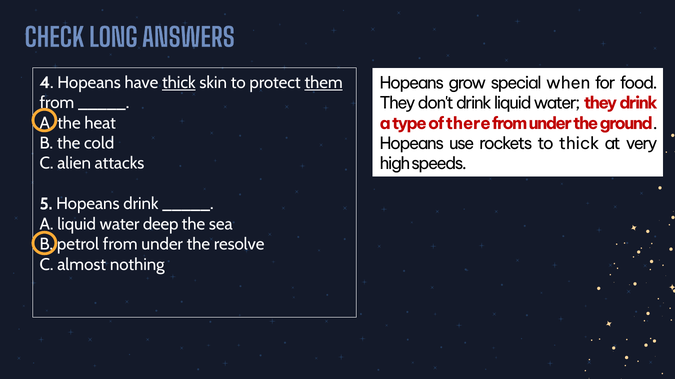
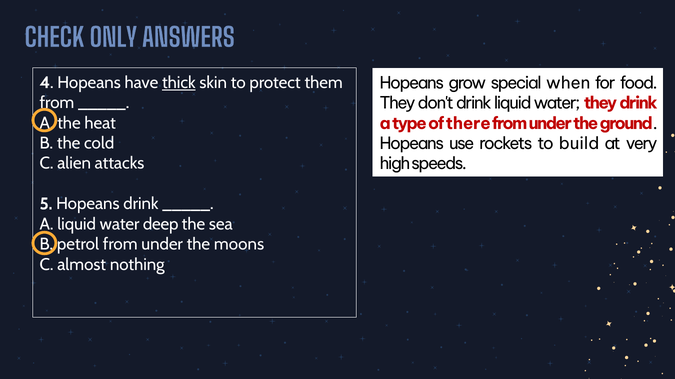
LONG: LONG -> ONLY
them underline: present -> none
to thick: thick -> build
resolve: resolve -> moons
